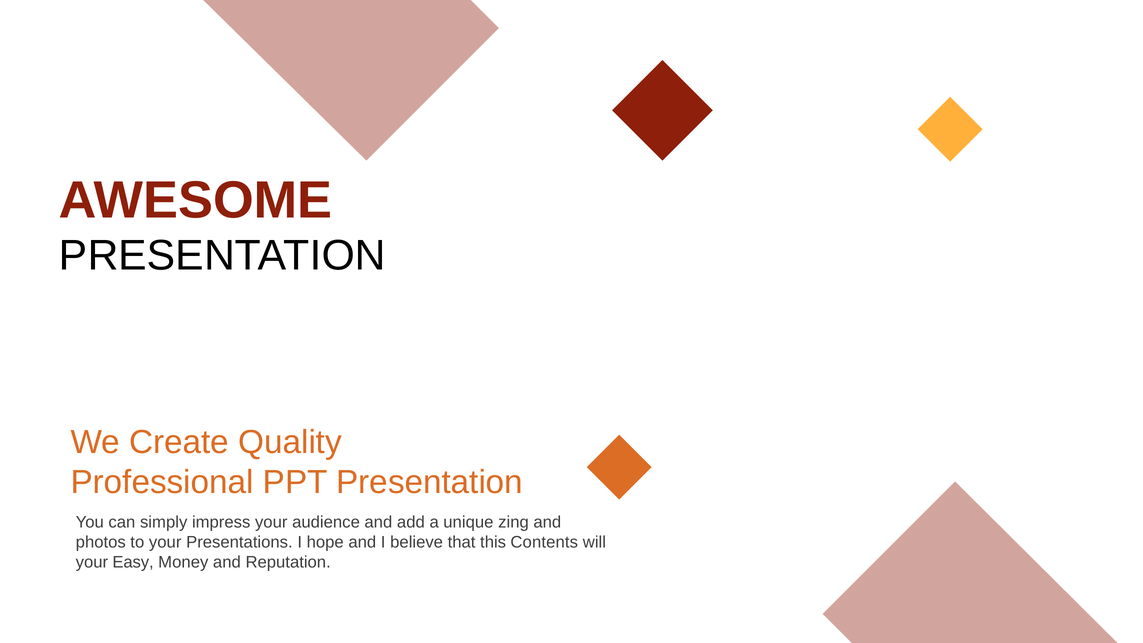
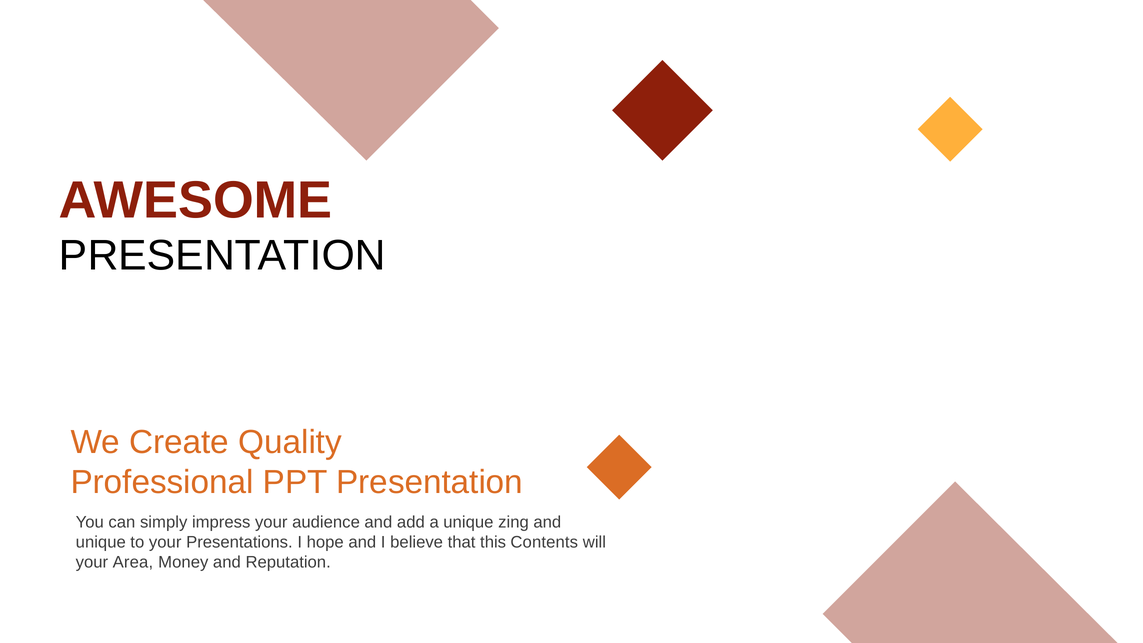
photos at (101, 542): photos -> unique
Easy: Easy -> Area
